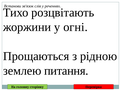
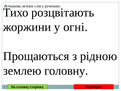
землею питання: питання -> головну
